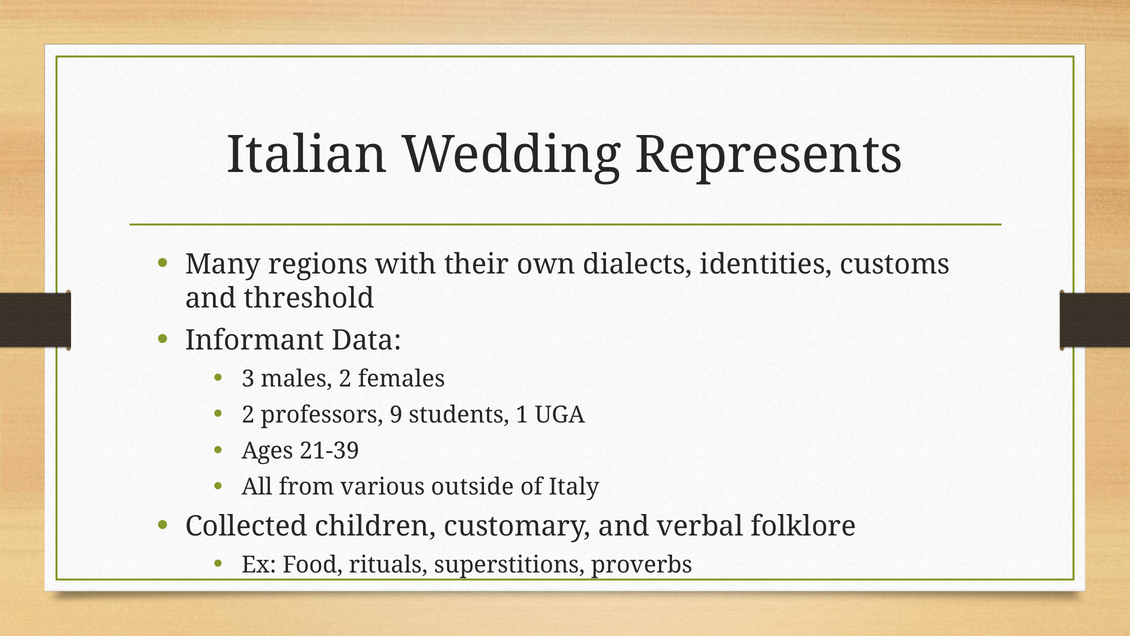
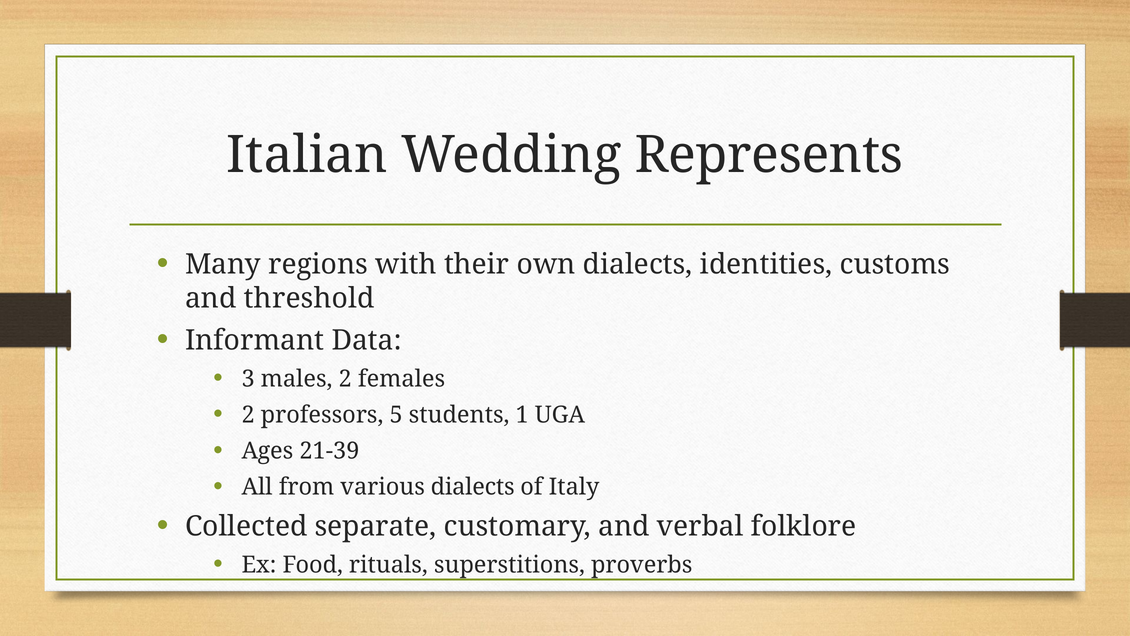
9: 9 -> 5
various outside: outside -> dialects
children: children -> separate
